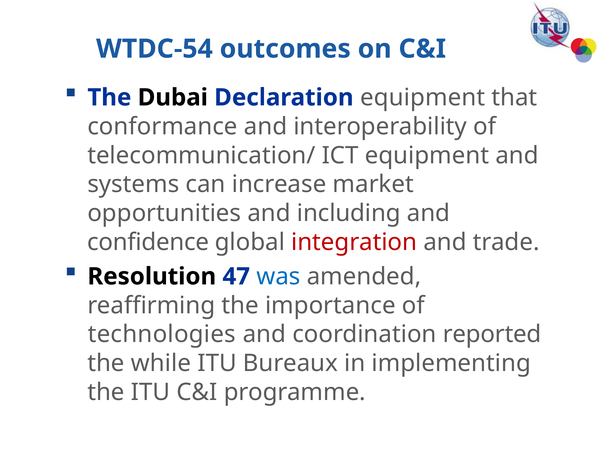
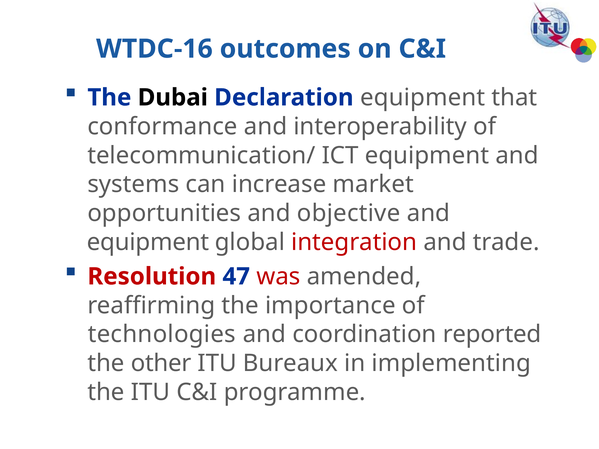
WTDC-54: WTDC-54 -> WTDC-16
including: including -> objective
confidence at (148, 242): confidence -> equipment
Resolution colour: black -> red
was colour: blue -> red
while: while -> other
